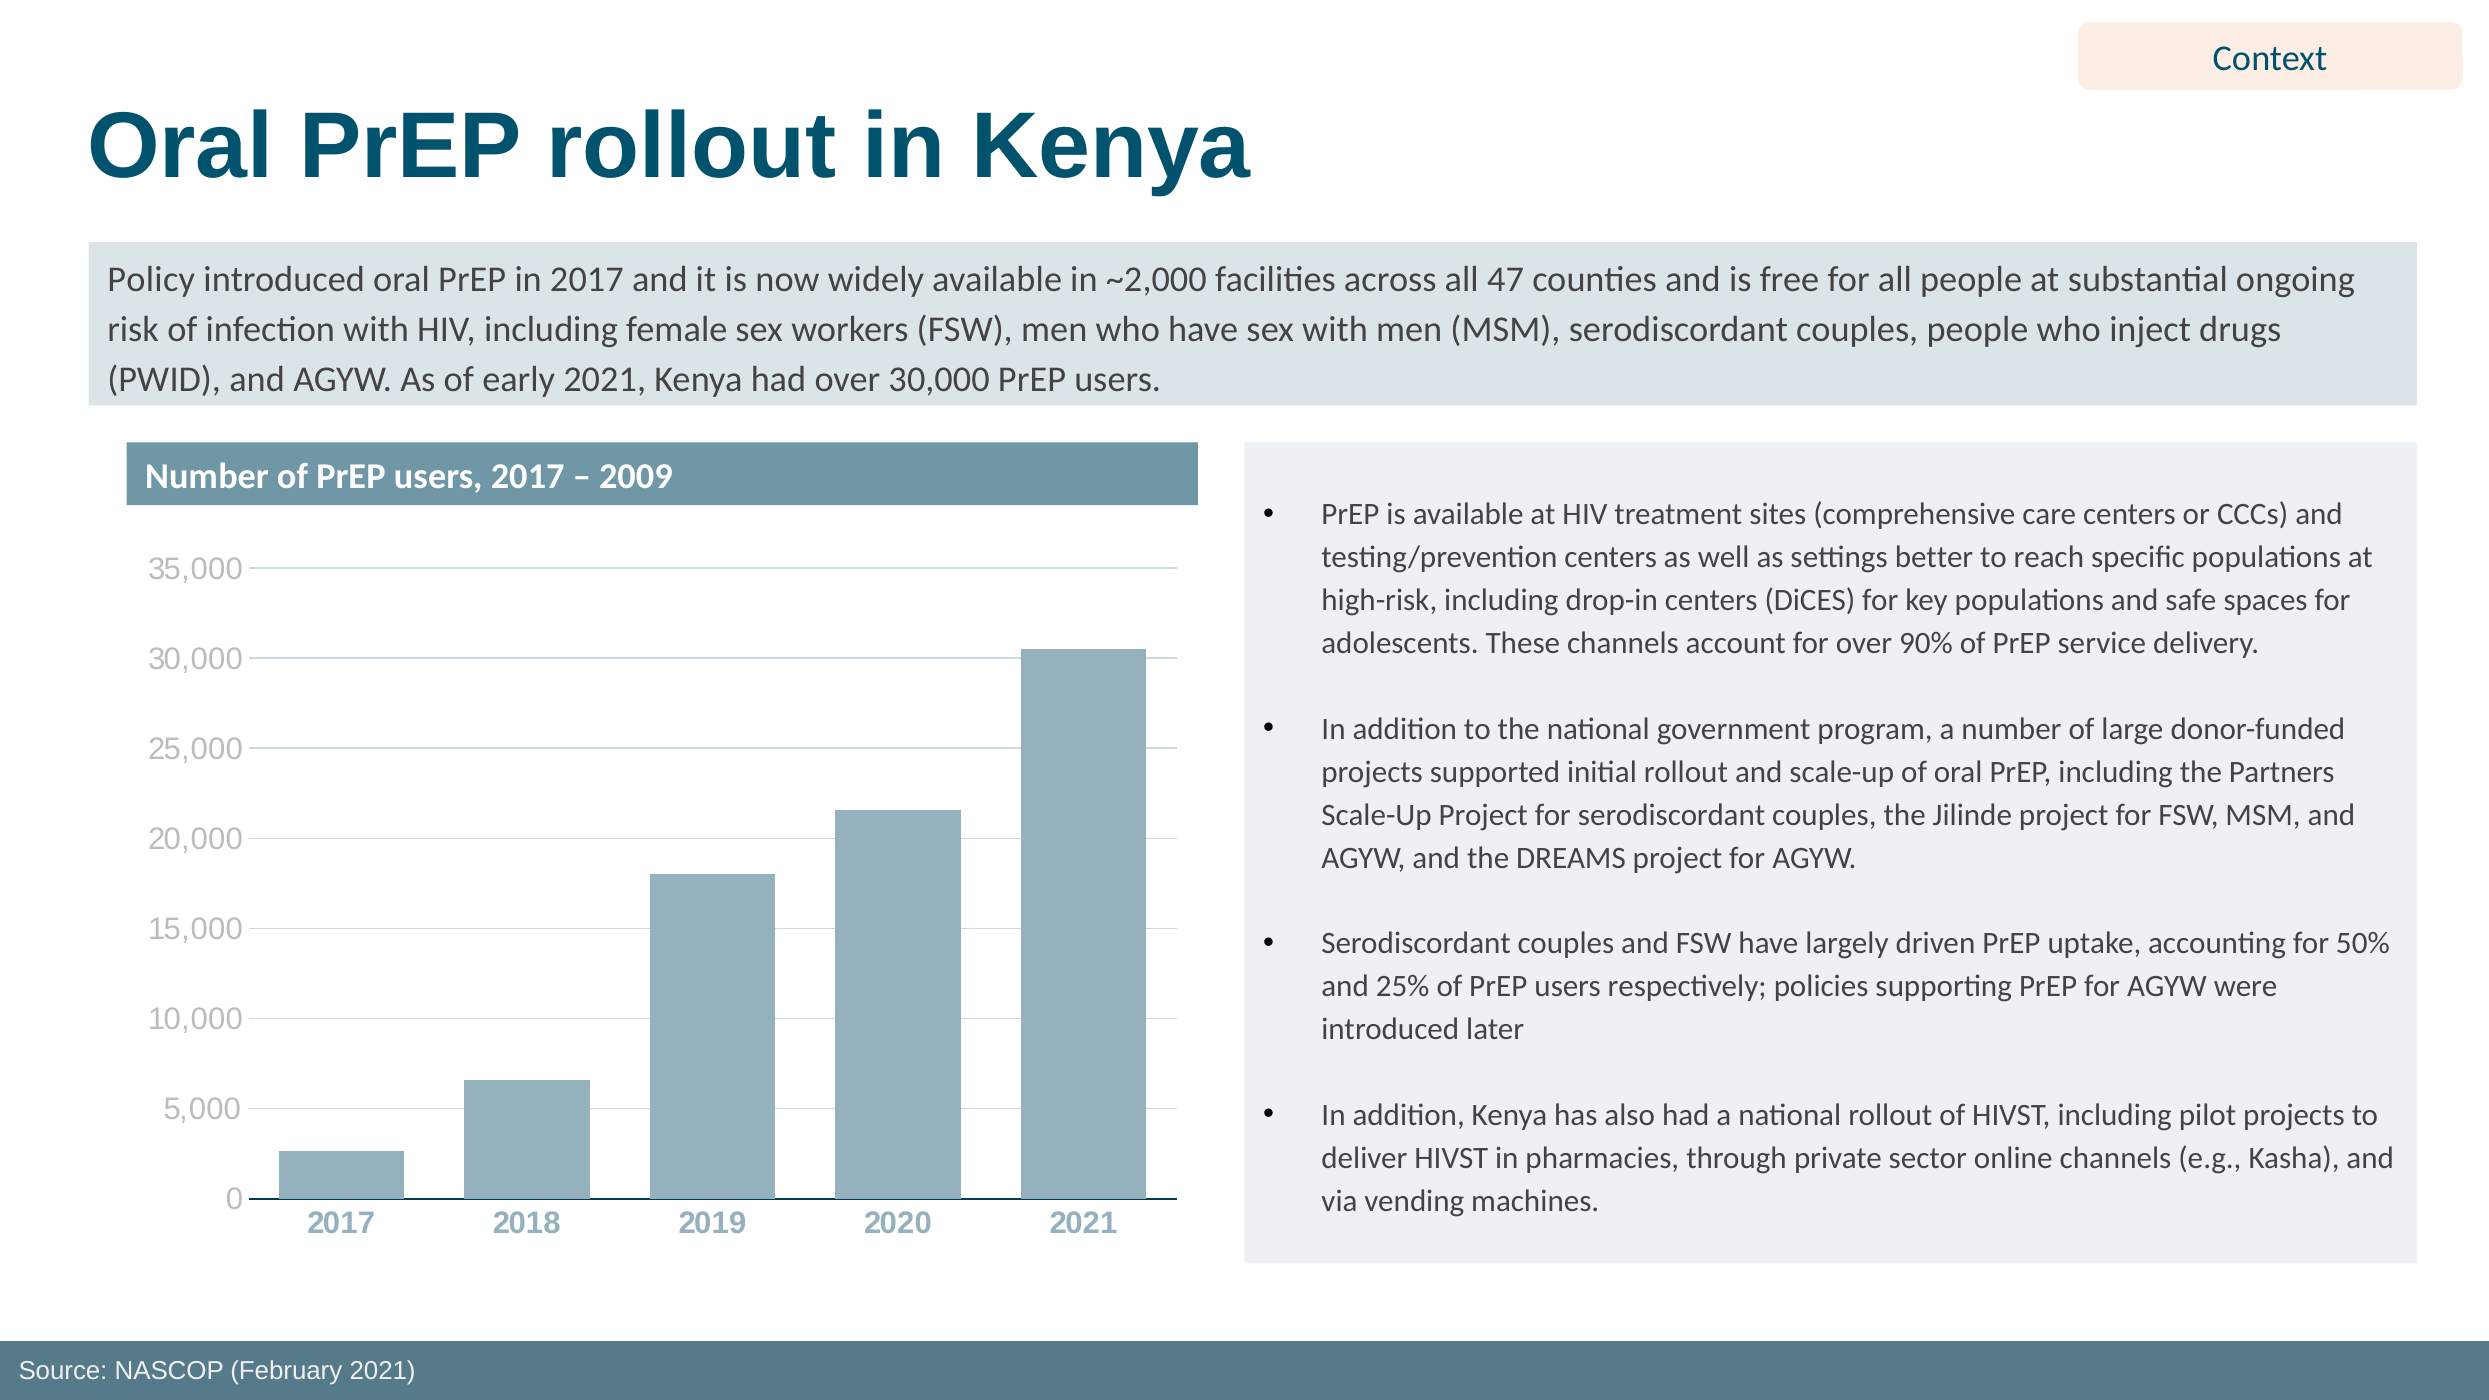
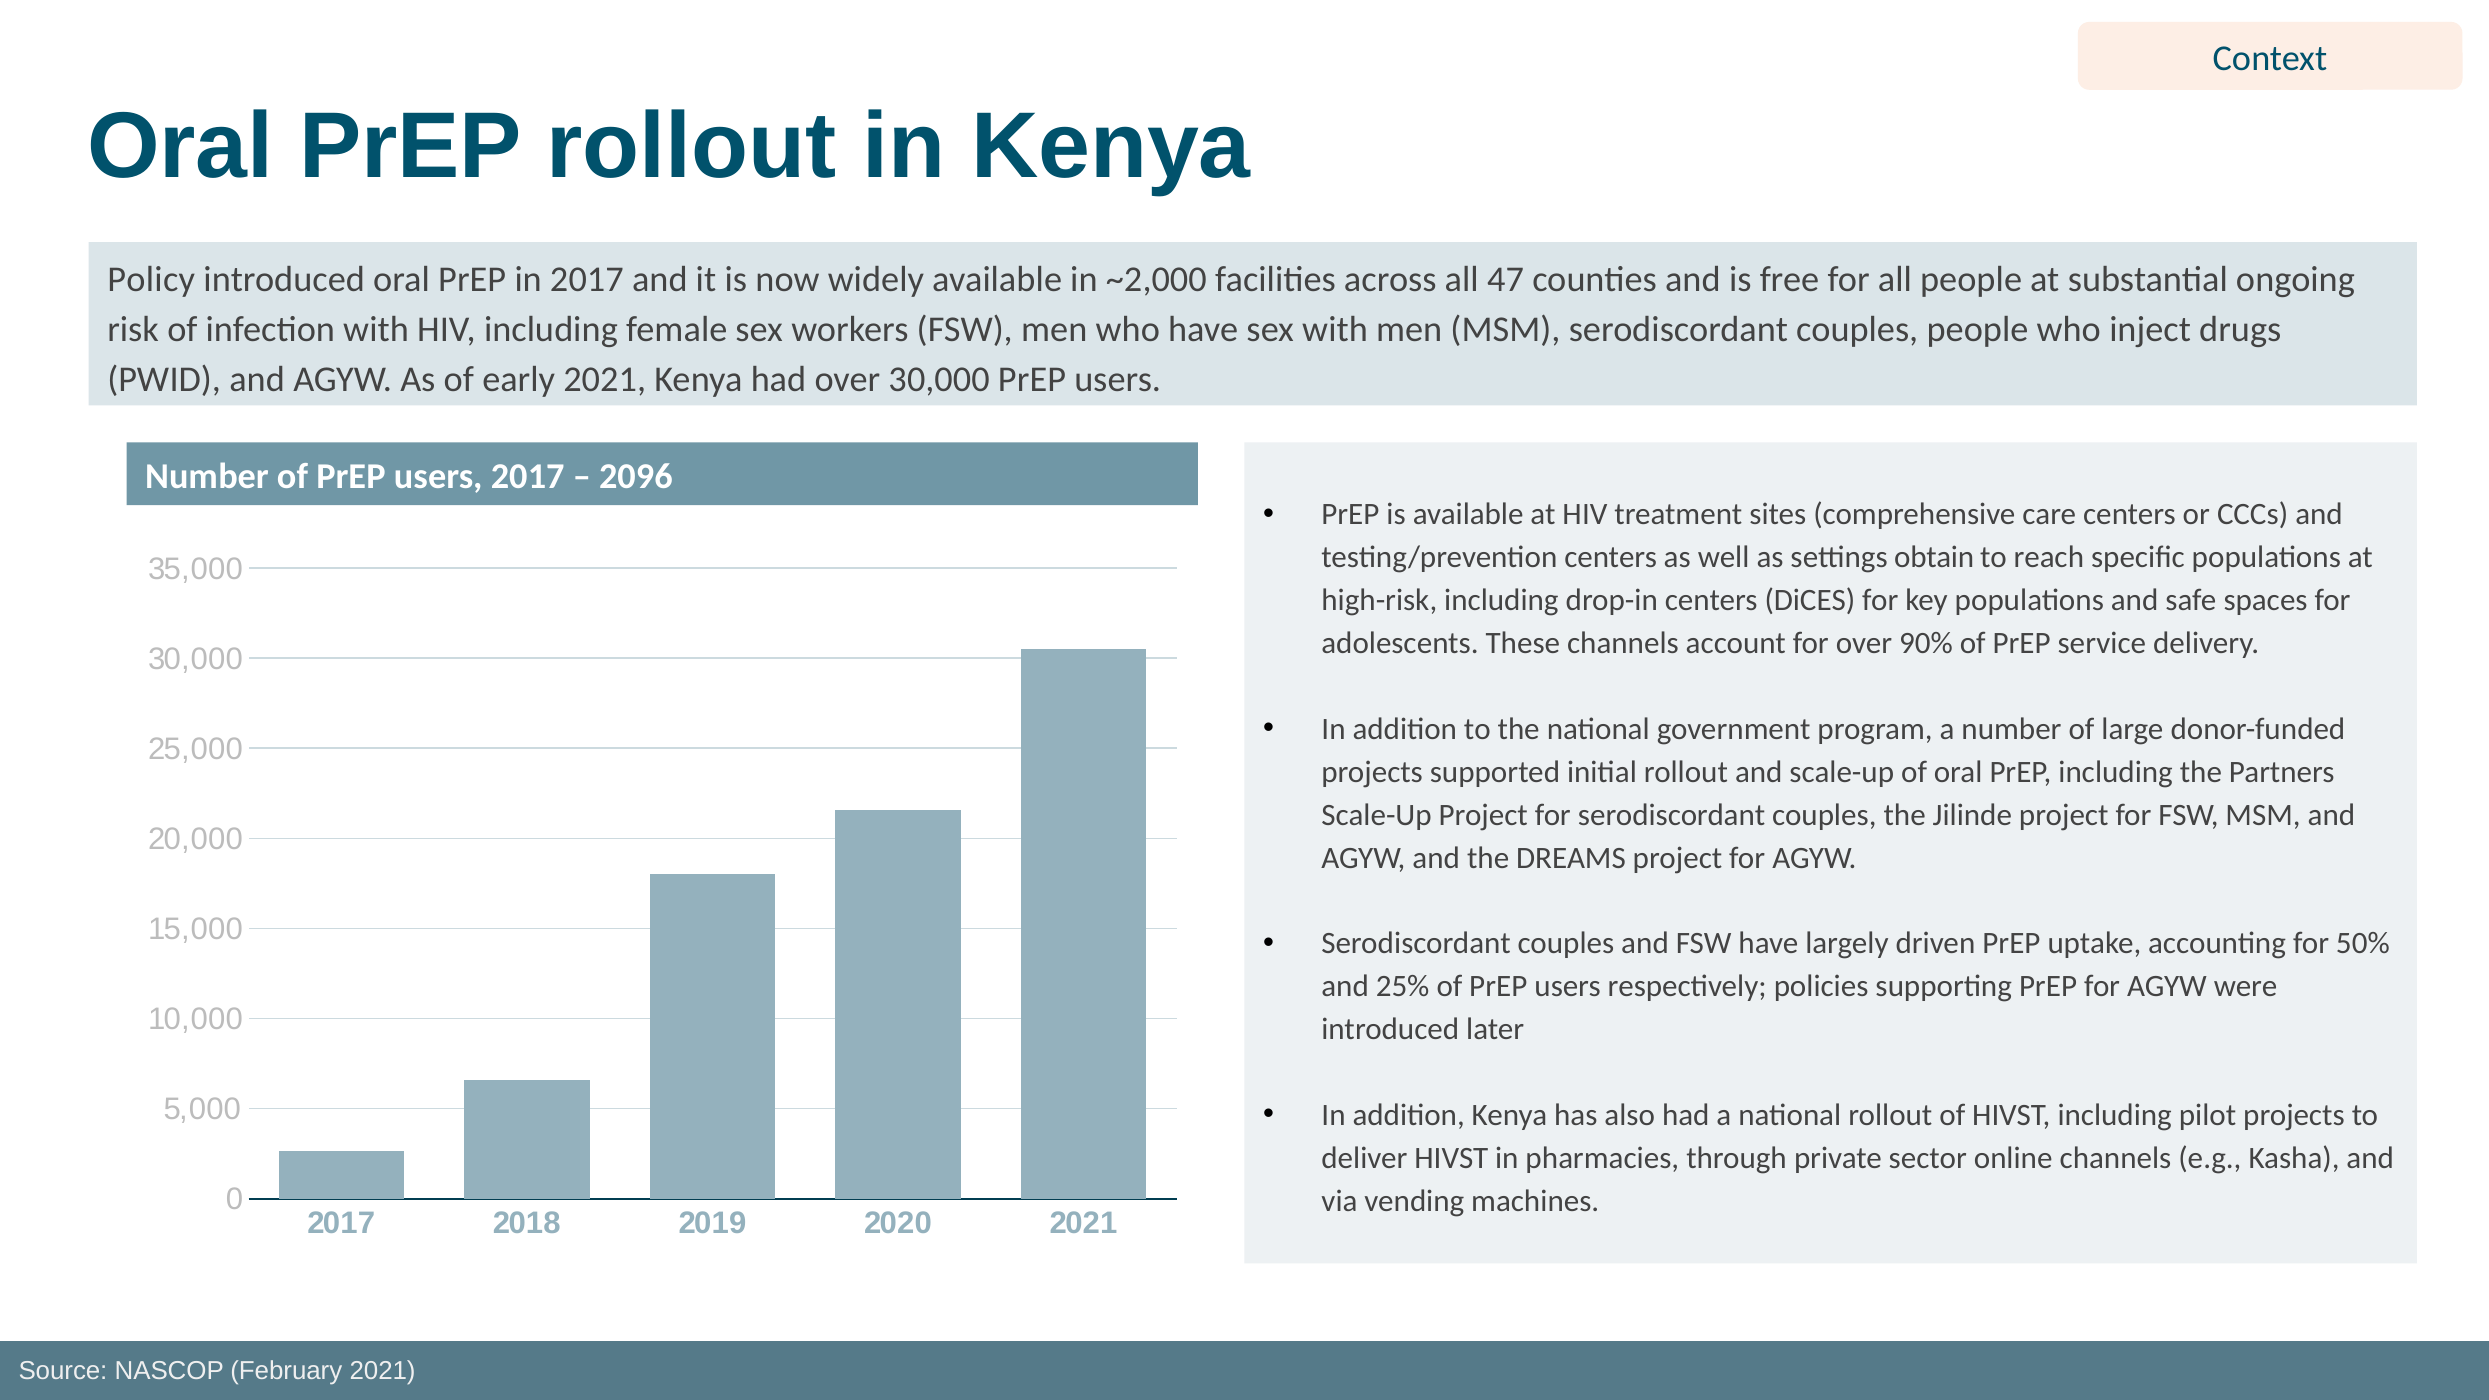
2009: 2009 -> 2096
better: better -> obtain
